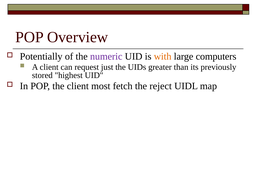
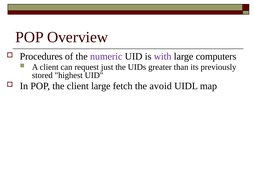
Potentially: Potentially -> Procedures
with colour: orange -> purple
client most: most -> large
reject: reject -> avoid
